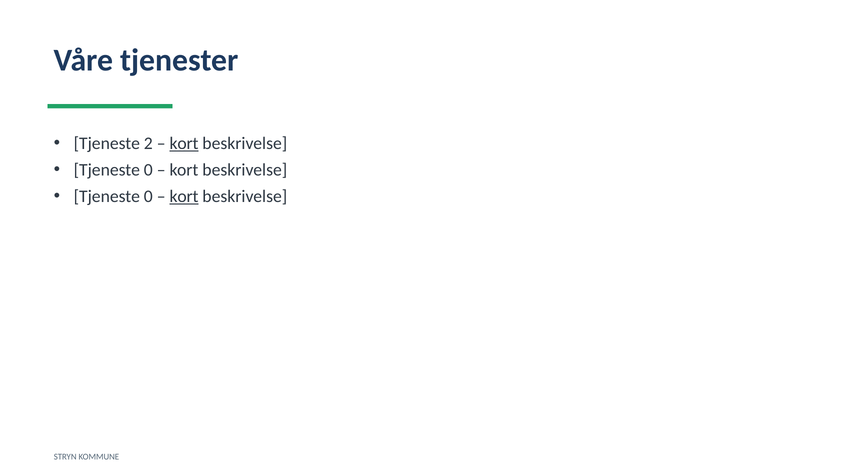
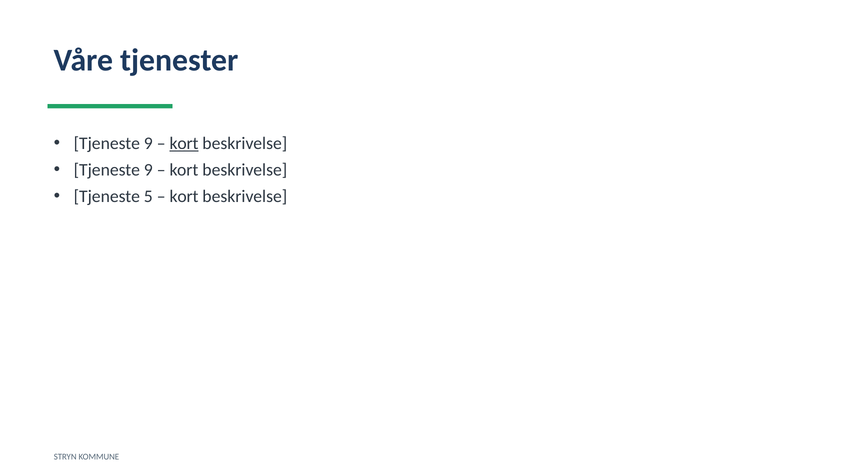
2 at (148, 143): 2 -> 9
0 at (148, 170): 0 -> 9
0 at (148, 196): 0 -> 5
kort at (184, 196) underline: present -> none
